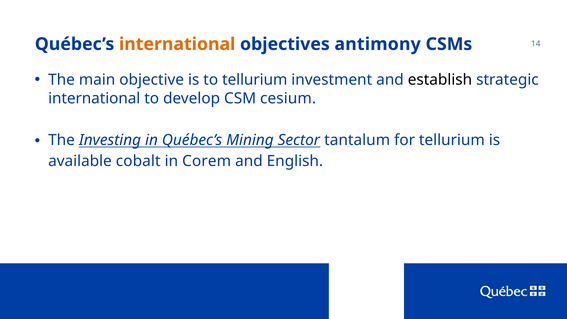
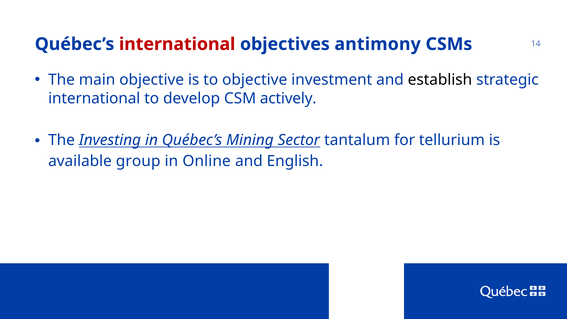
international at (177, 44) colour: orange -> red
to tellurium: tellurium -> objective
cesium: cesium -> actively
cobalt: cobalt -> group
Corem: Corem -> Online
